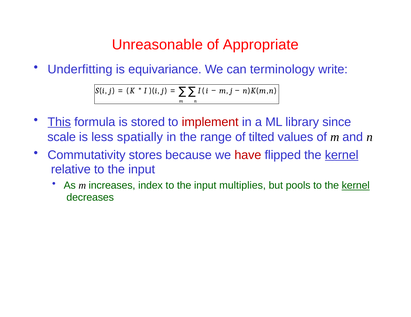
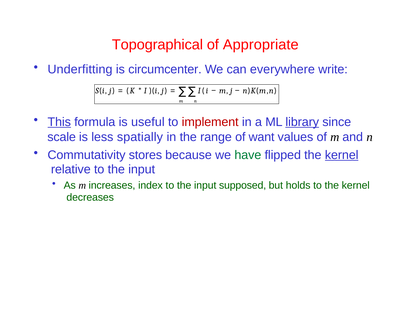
Unreasonable: Unreasonable -> Topographical
equivariance: equivariance -> circumcenter
terminology: terminology -> everywhere
stored: stored -> useful
library underline: none -> present
tilted: tilted -> want
have colour: red -> green
multiplies: multiplies -> supposed
pools: pools -> holds
kernel at (356, 186) underline: present -> none
